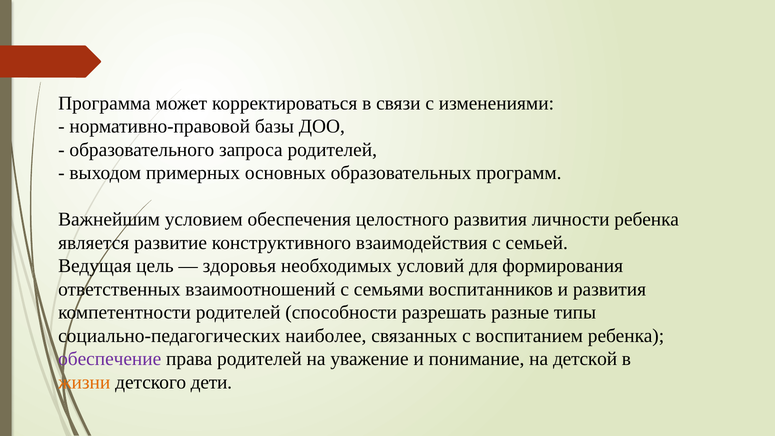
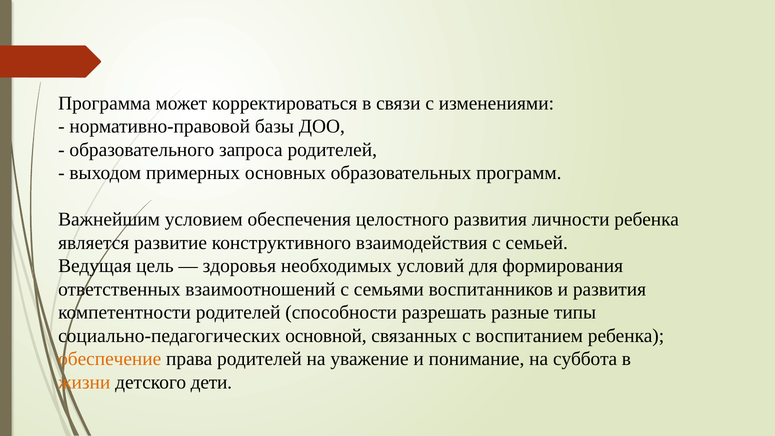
наиболее: наиболее -> основной
обеспечение colour: purple -> orange
детской: детской -> суббота
